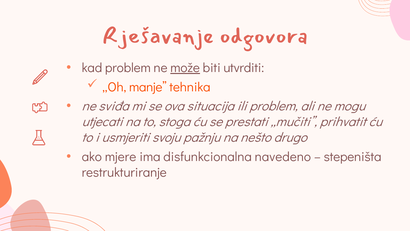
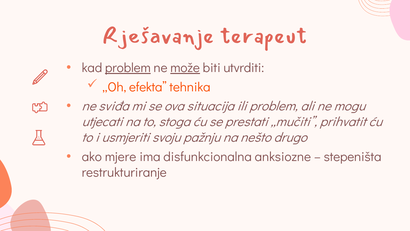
odgovora: odgovora -> terapeut
problem at (128, 68) underline: none -> present
manje: manje -> efekta
navedeno: navedeno -> anksiozne
